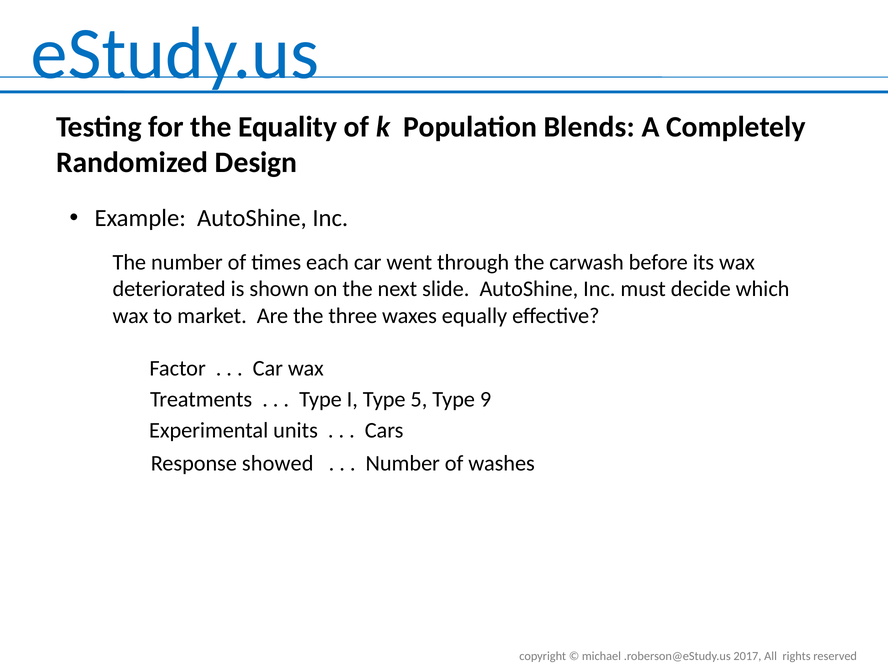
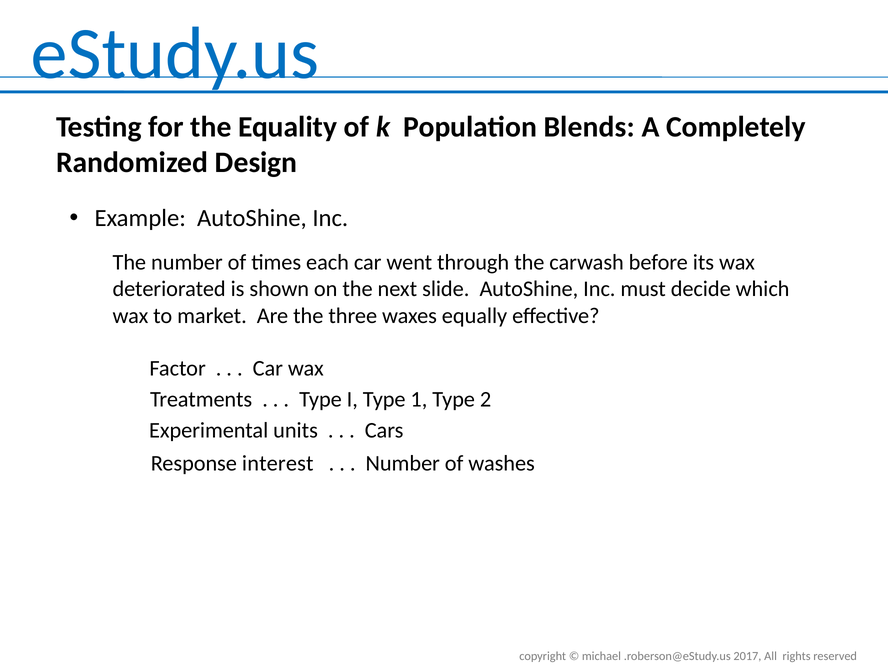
5: 5 -> 1
9: 9 -> 2
showed: showed -> interest
